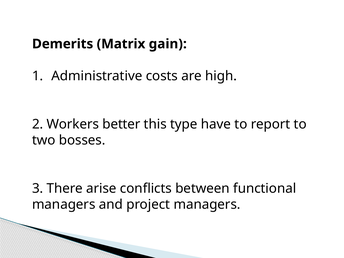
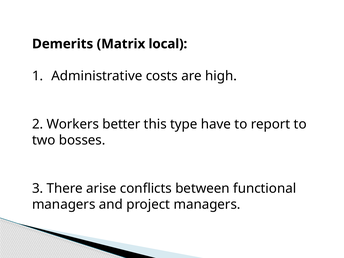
gain: gain -> local
